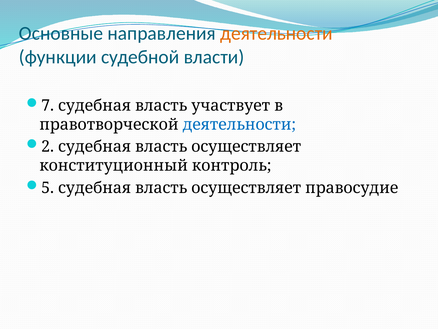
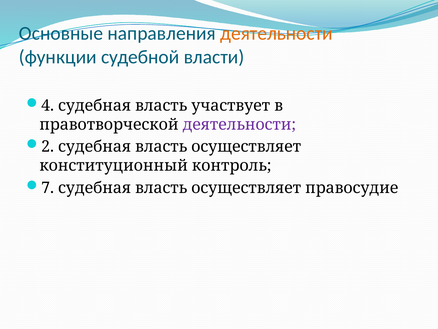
7: 7 -> 4
деятельности at (239, 124) colour: blue -> purple
5: 5 -> 7
